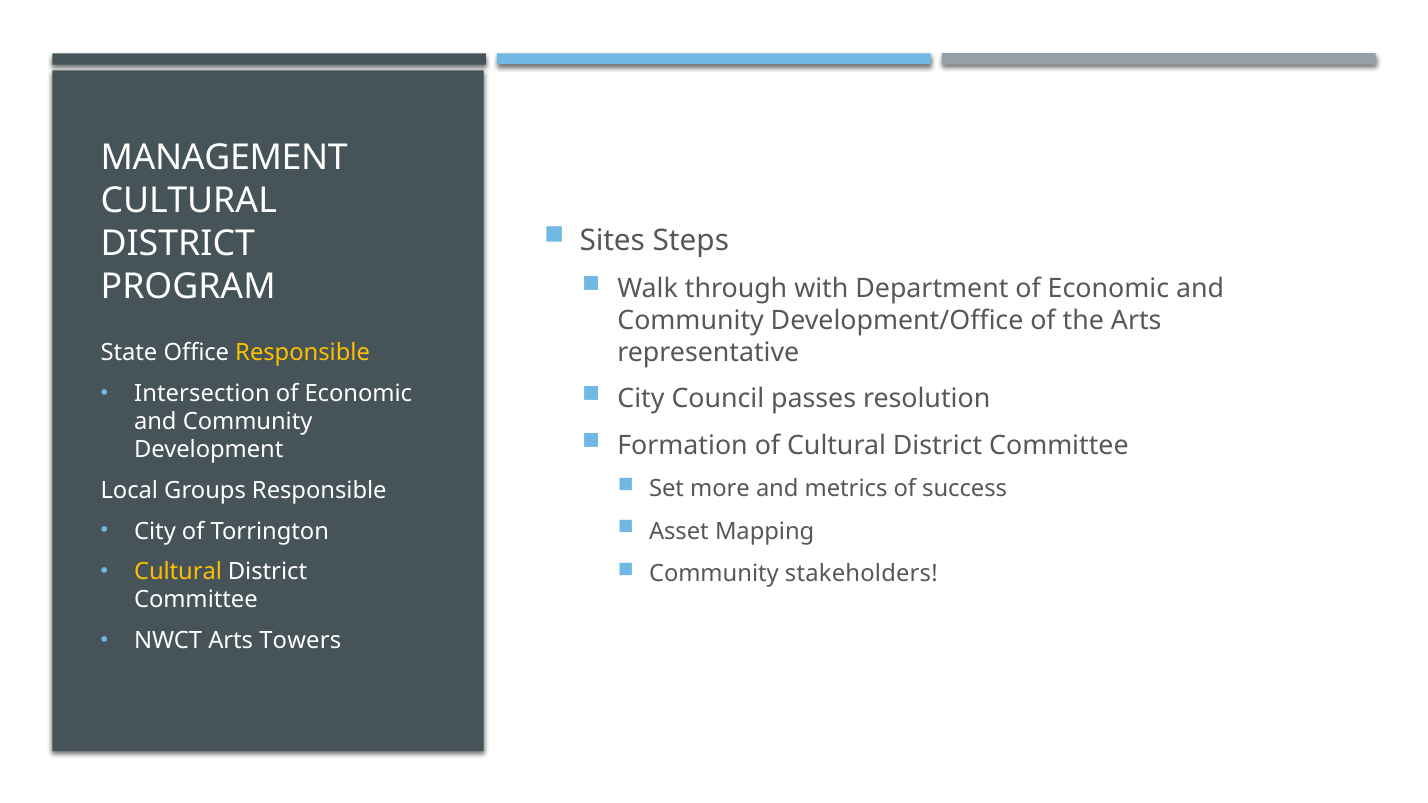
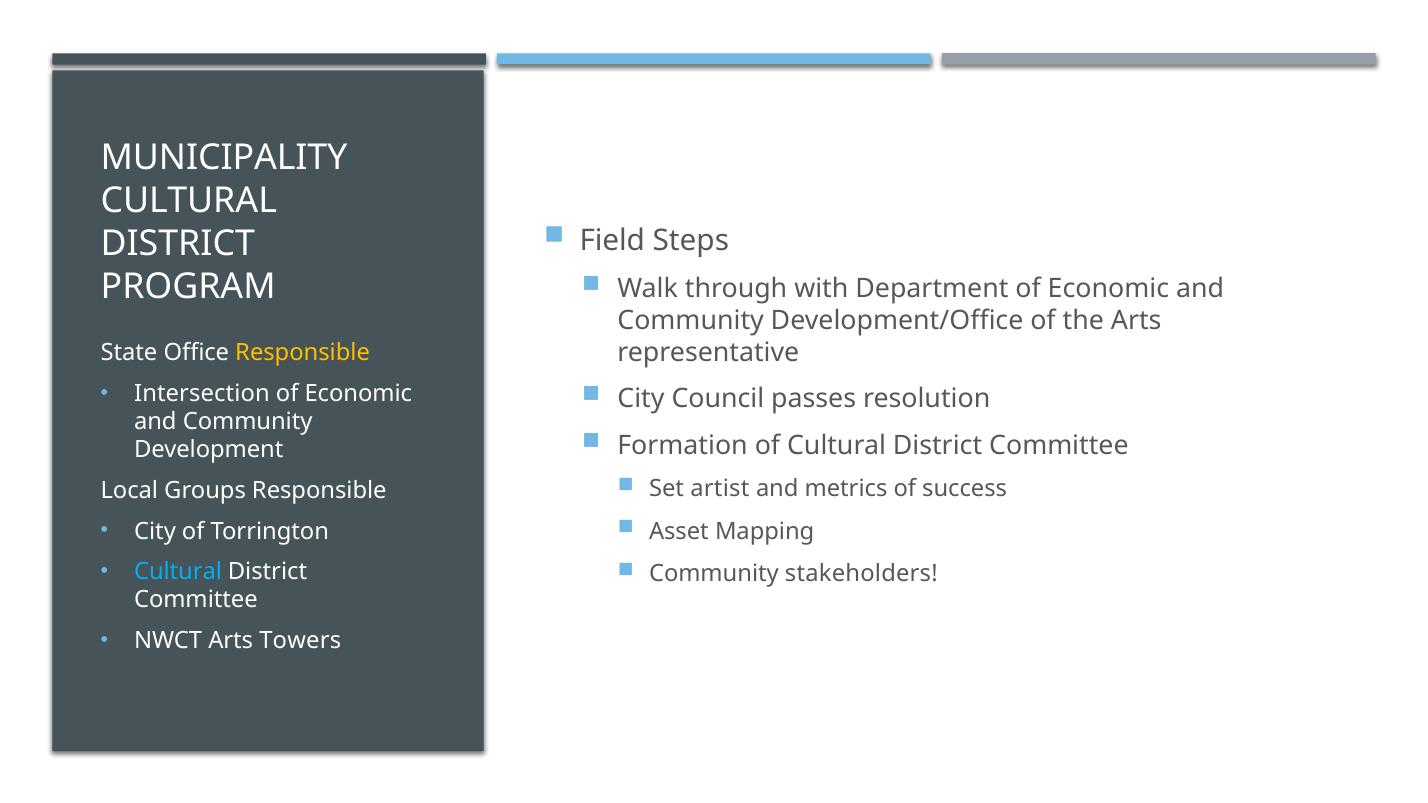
MANAGEMENT: MANAGEMENT -> MUNICIPALITY
Sites: Sites -> Field
more: more -> artist
Cultural at (178, 572) colour: yellow -> light blue
